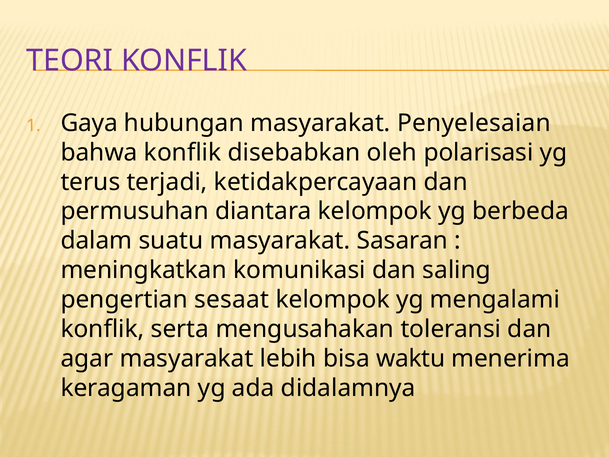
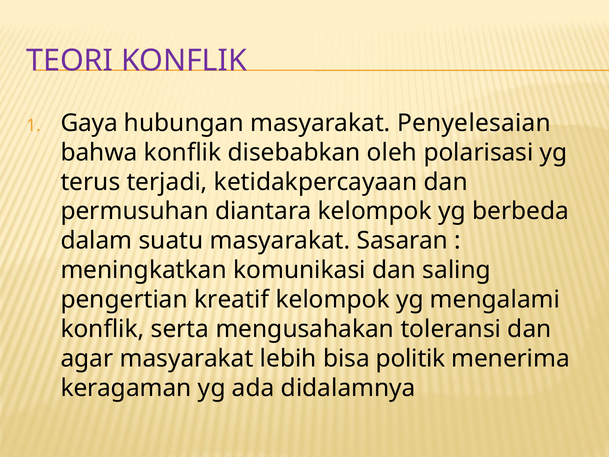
sesaat: sesaat -> kreatif
waktu: waktu -> politik
